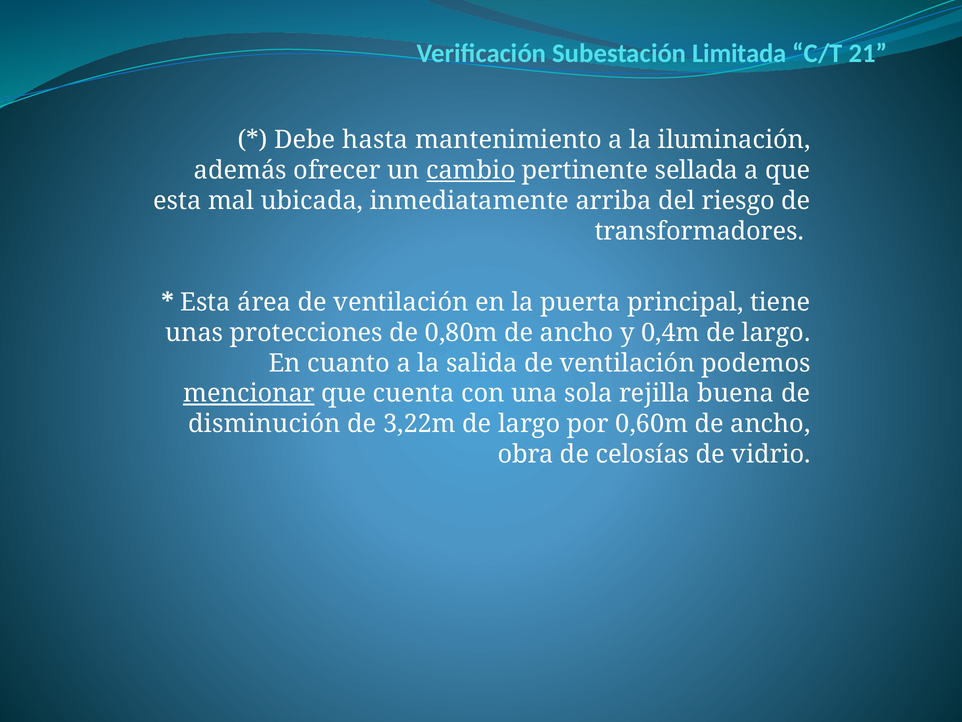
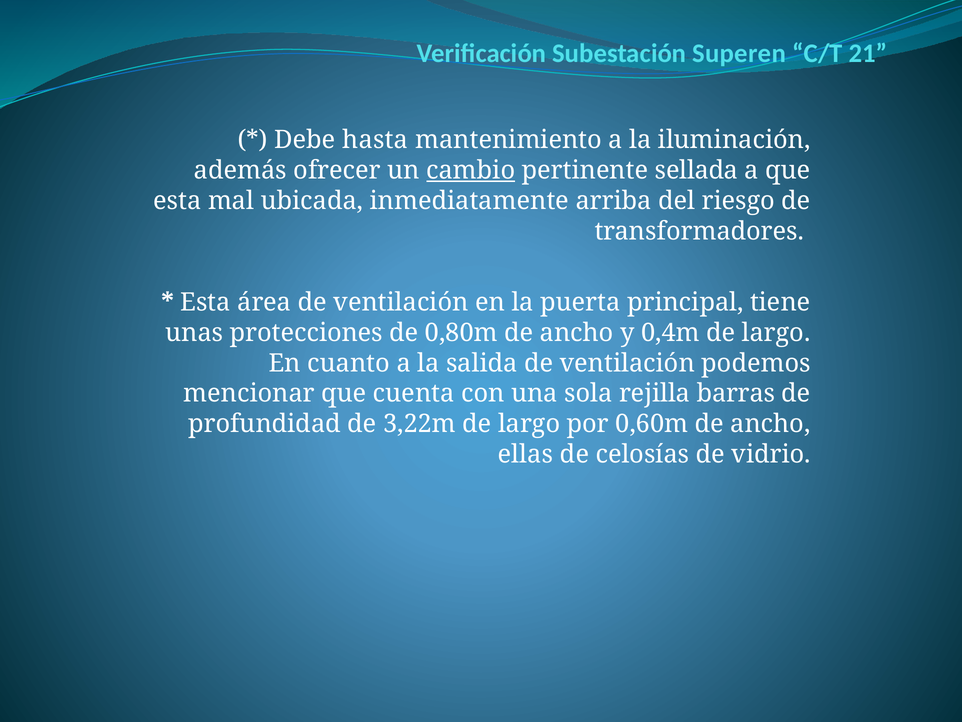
Limitada: Limitada -> Superen
mencionar underline: present -> none
buena: buena -> barras
disminución: disminución -> profundidad
obra: obra -> ellas
